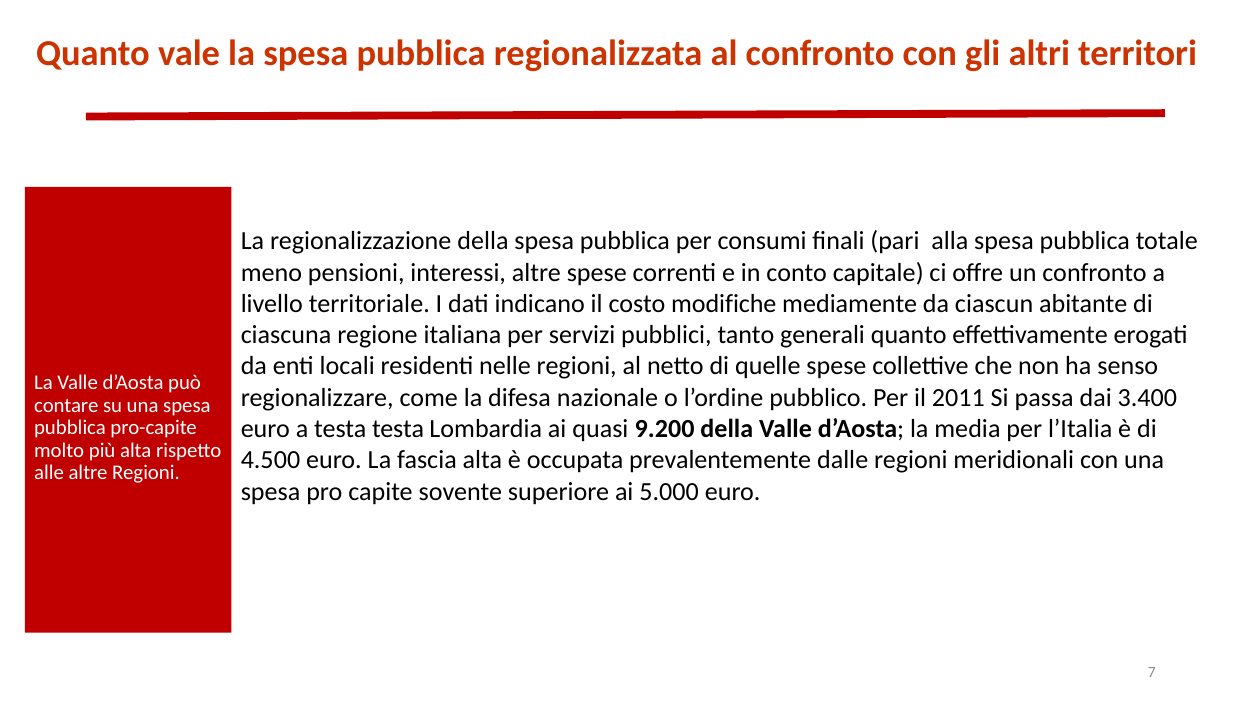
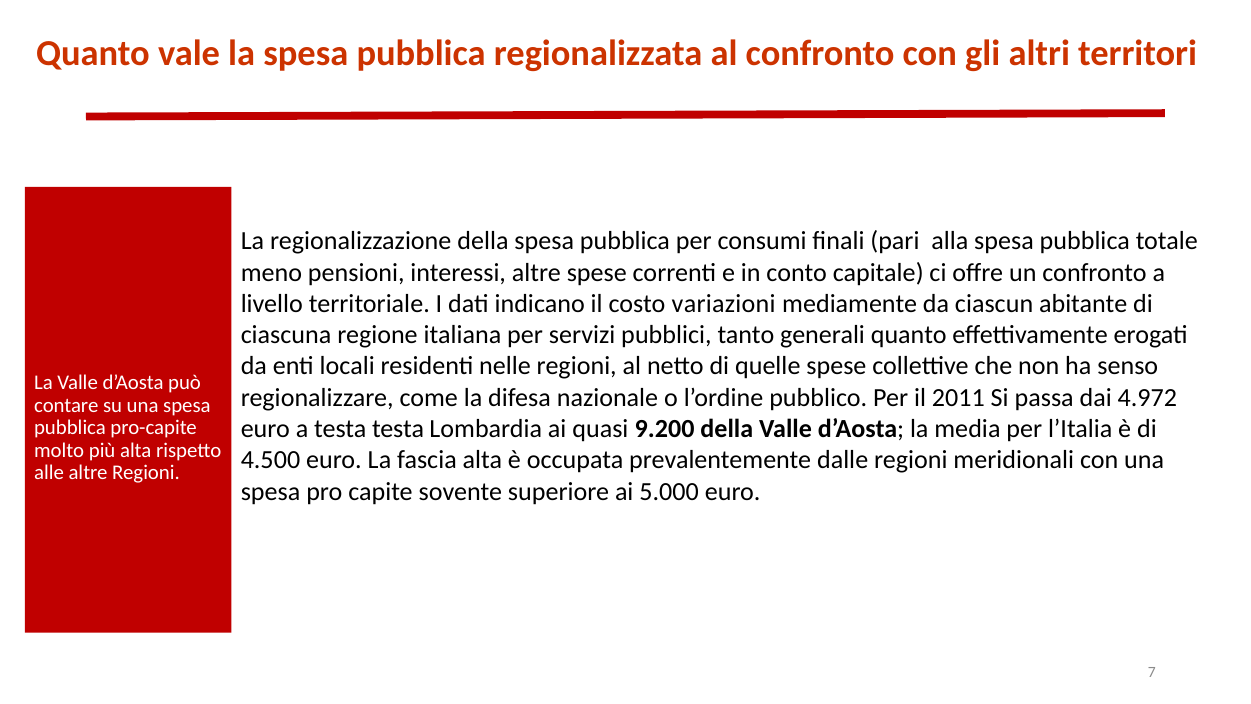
modifiche: modifiche -> variazioni
3.400: 3.400 -> 4.972
